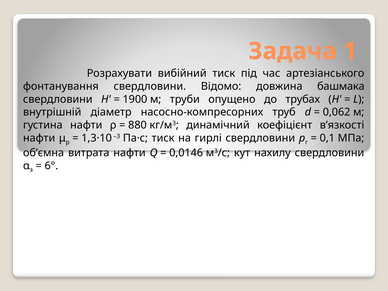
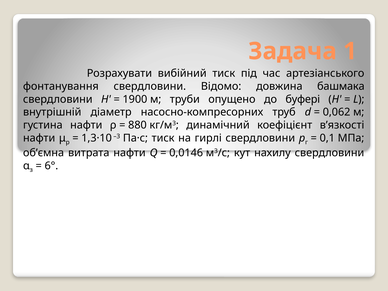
трубах: трубах -> буфері
